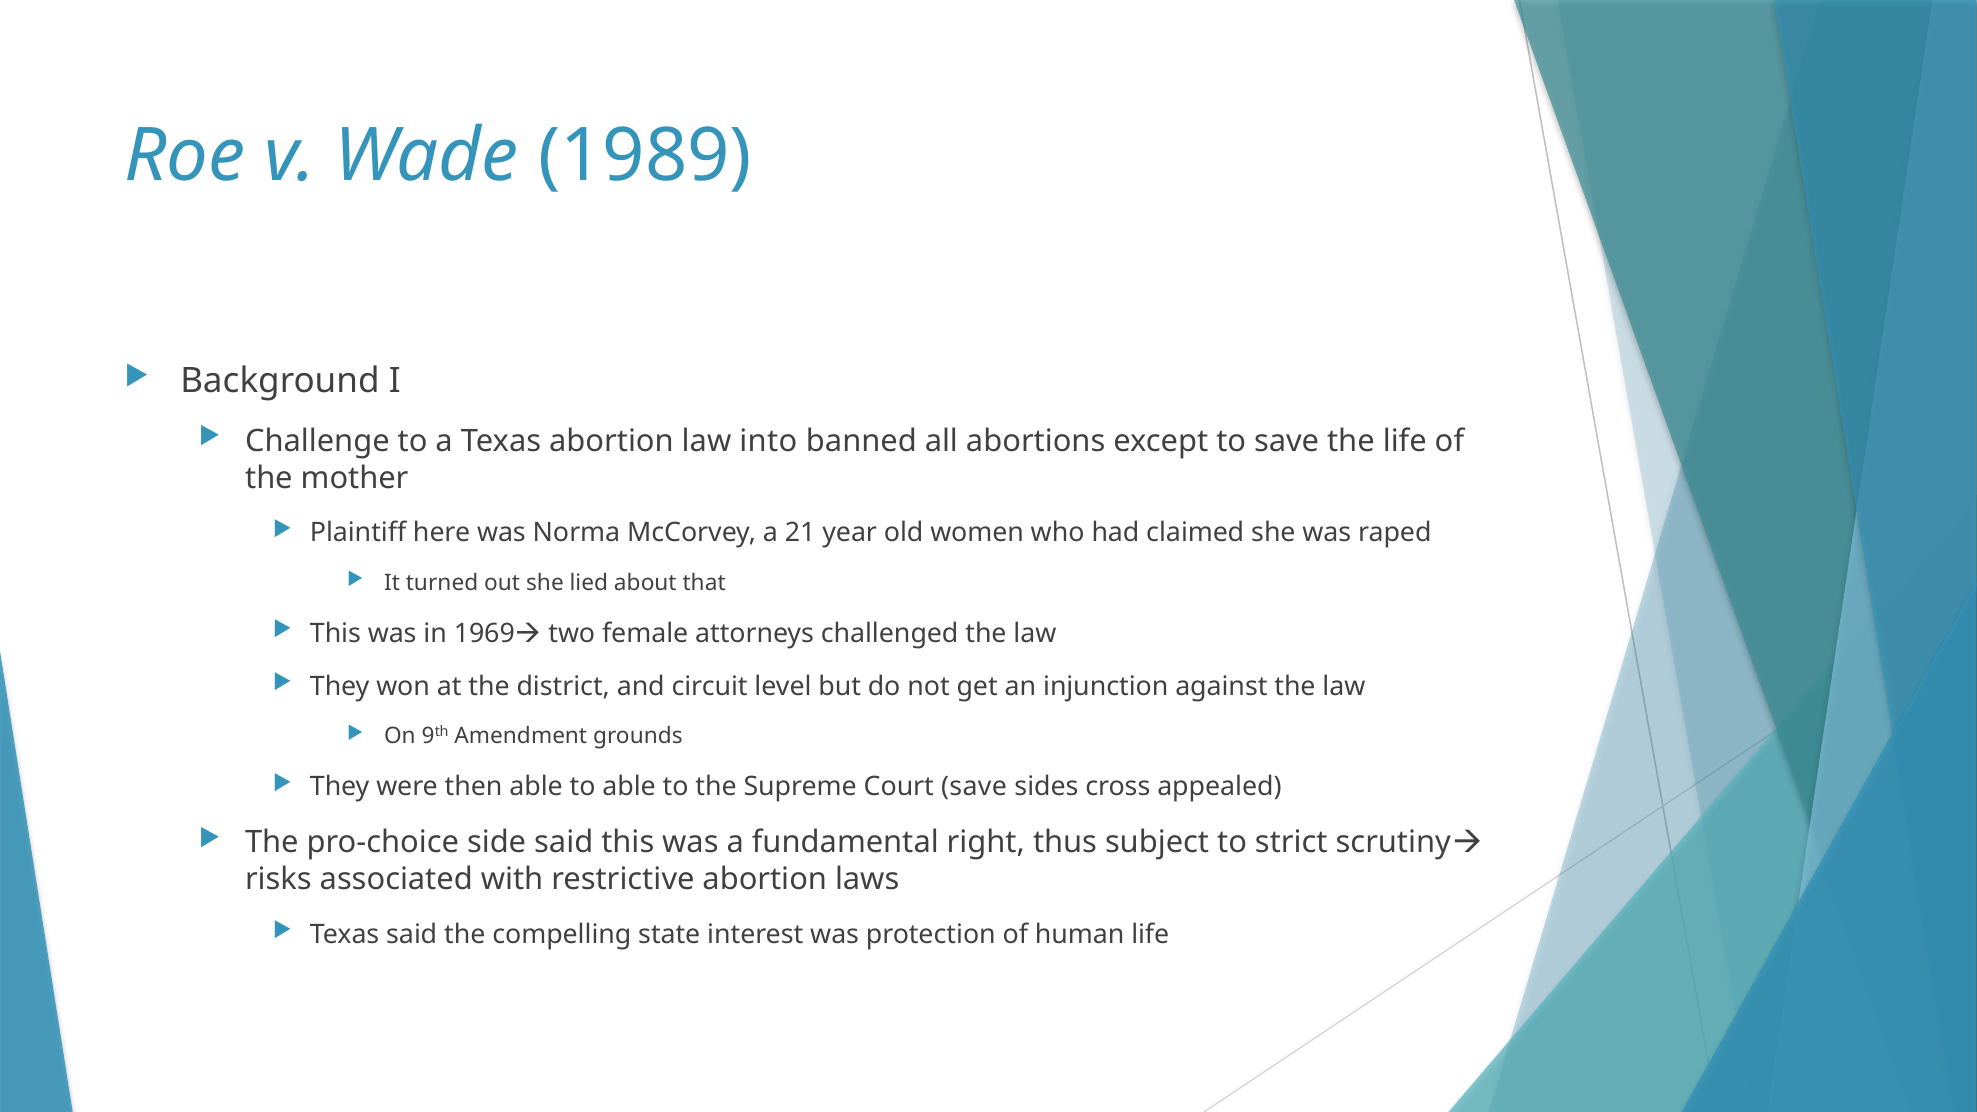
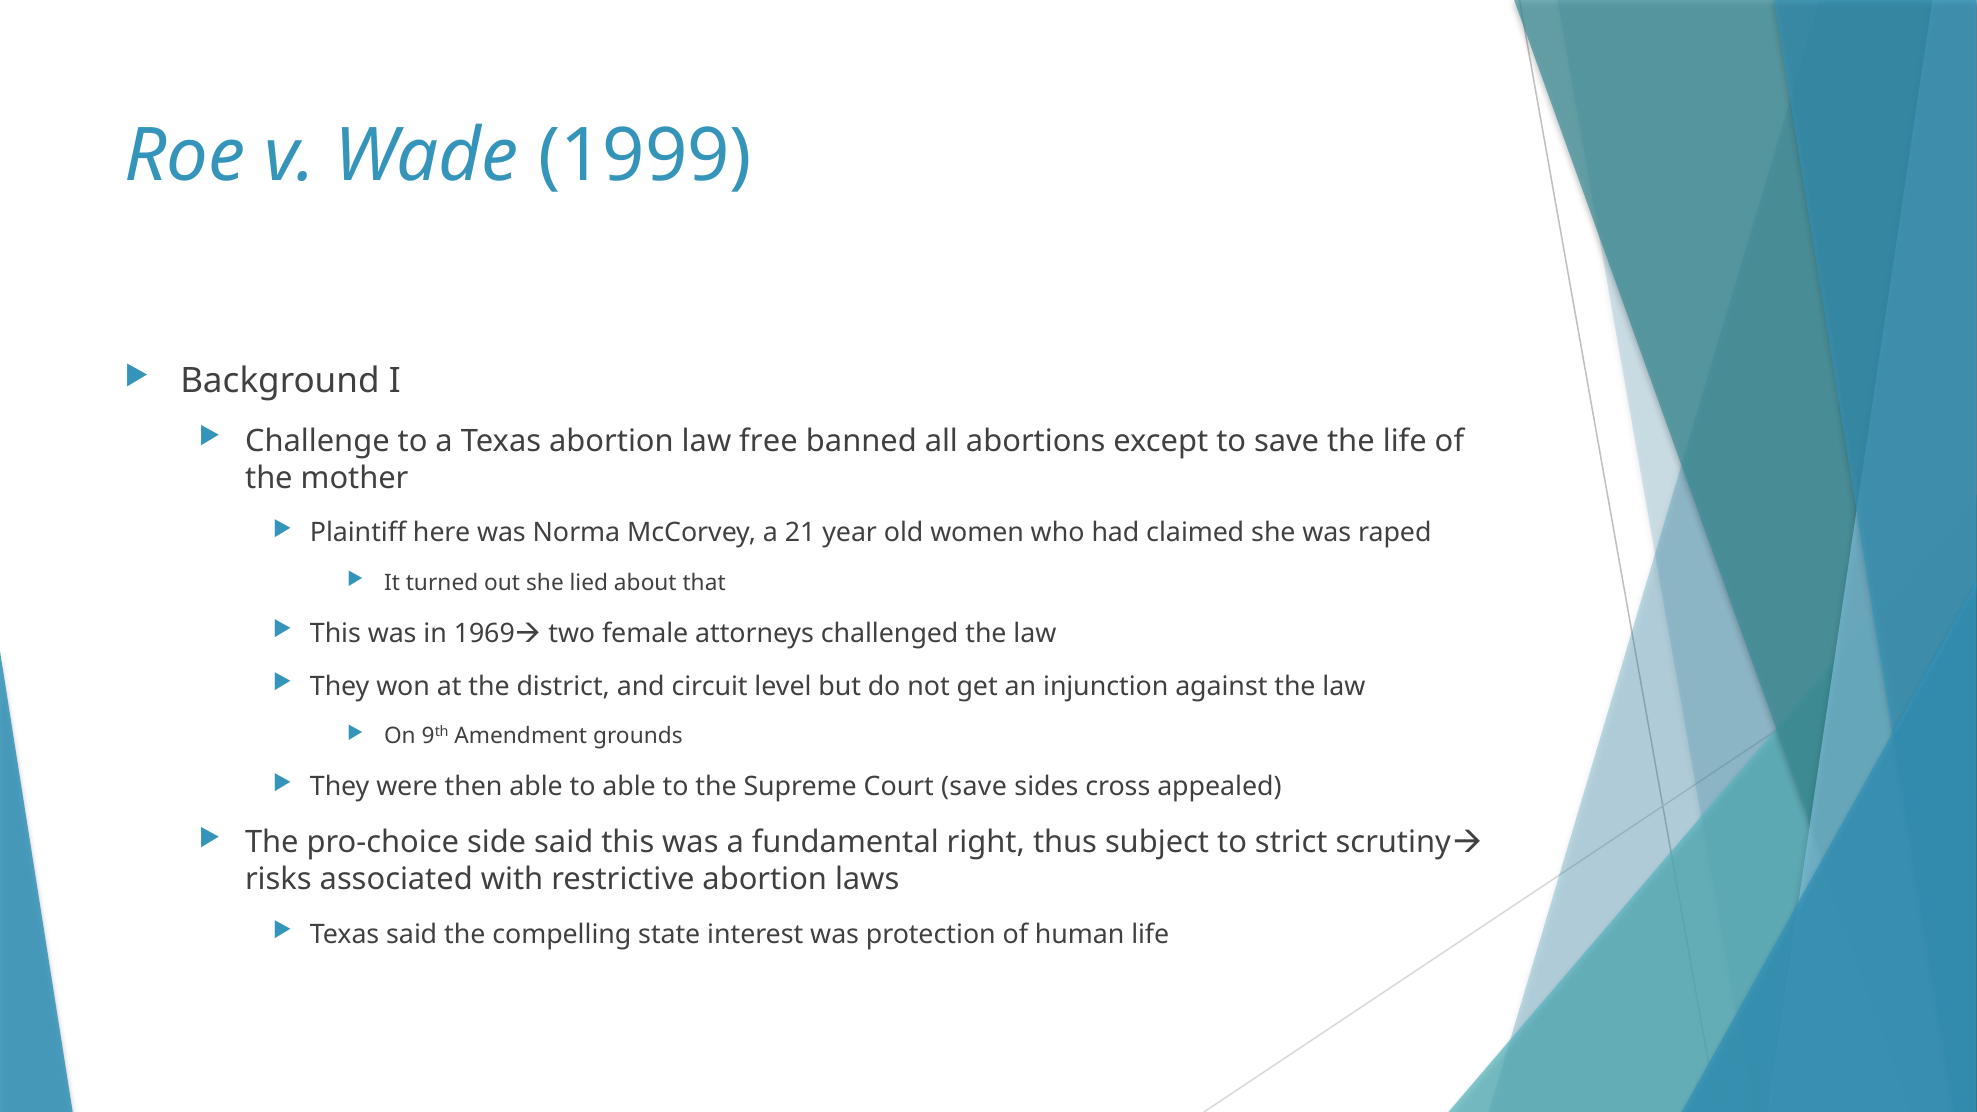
1989: 1989 -> 1999
into: into -> free
